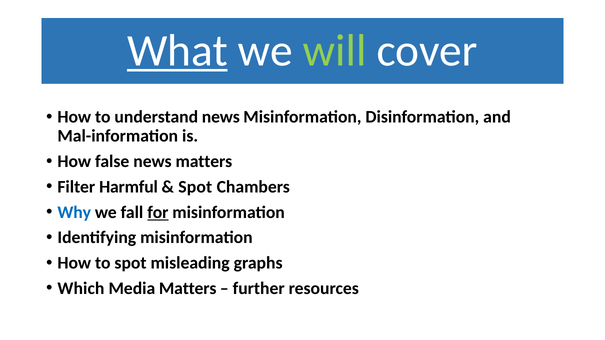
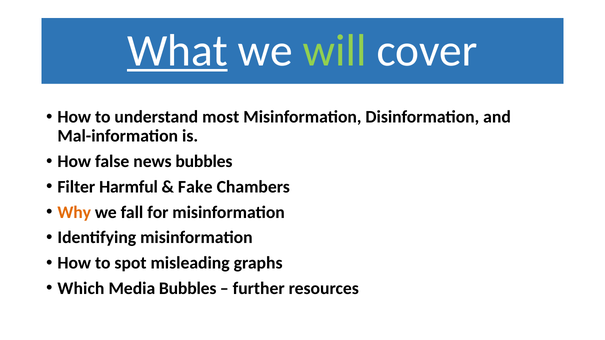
understand news: news -> most
news matters: matters -> bubbles
Spot at (195, 187): Spot -> Fake
Why colour: blue -> orange
for underline: present -> none
Media Matters: Matters -> Bubbles
